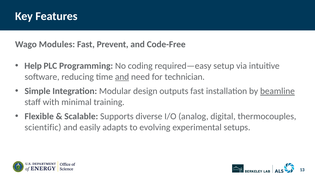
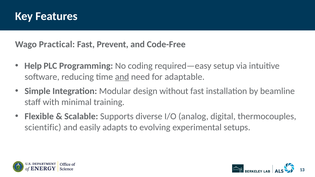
Modules: Modules -> Practical
technician: technician -> adaptable
outputs: outputs -> without
beamline underline: present -> none
